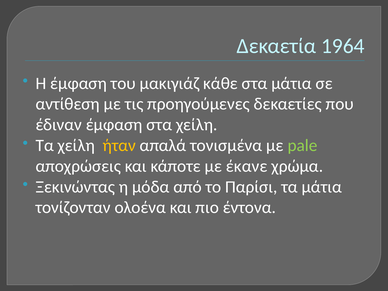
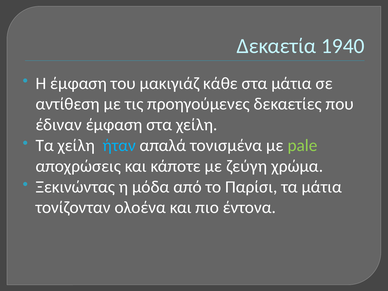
1964: 1964 -> 1940
ήταν colour: yellow -> light blue
έκανε: έκανε -> ζεύγη
